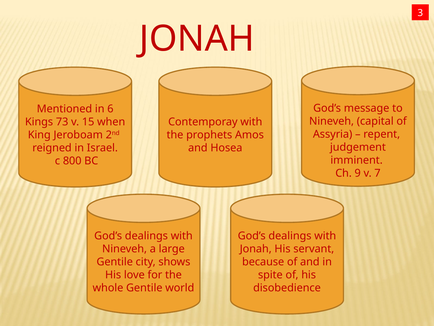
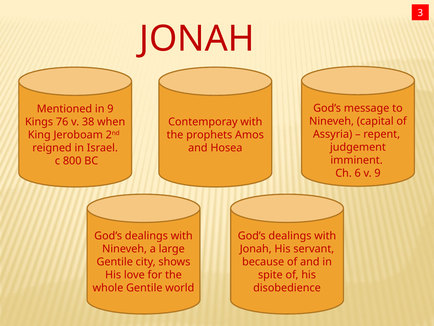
in 6: 6 -> 9
73: 73 -> 76
15: 15 -> 38
9: 9 -> 6
v 7: 7 -> 9
